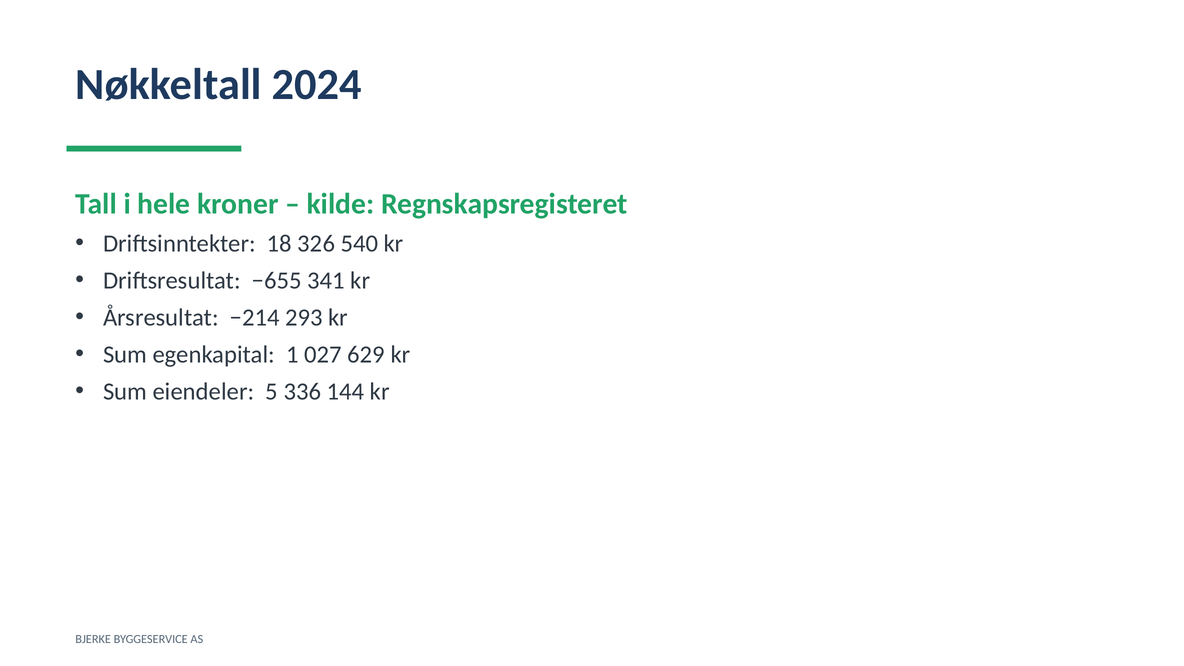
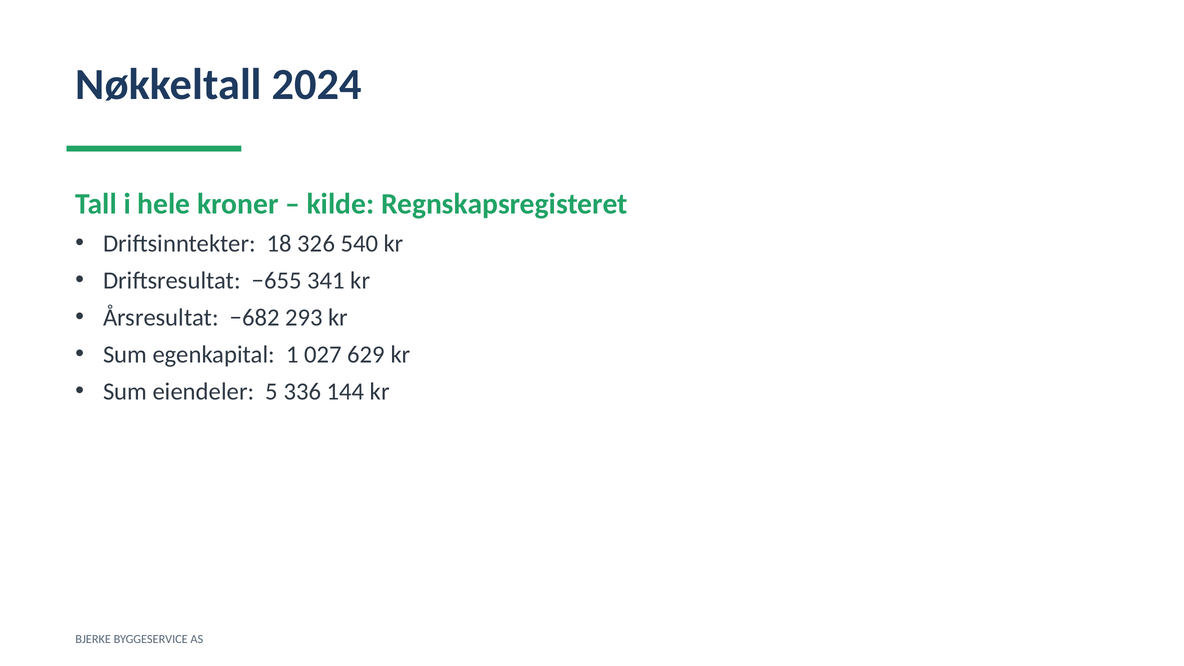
−214: −214 -> −682
